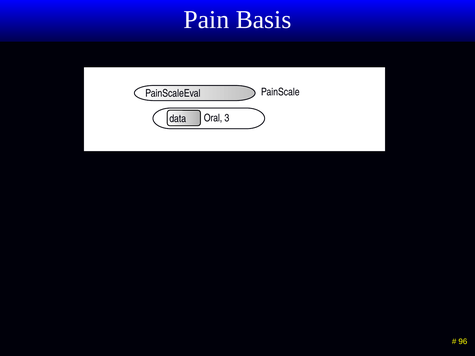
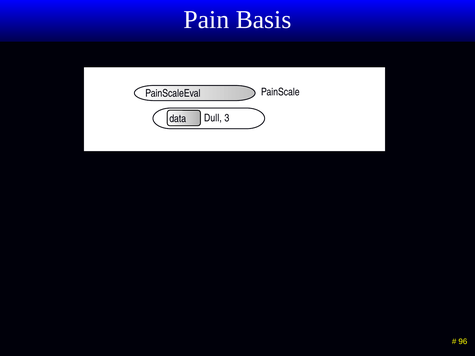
Oral: Oral -> Dull
